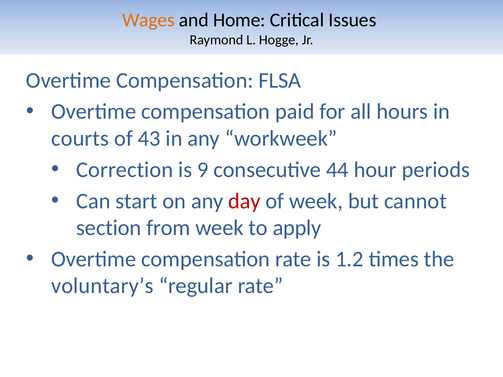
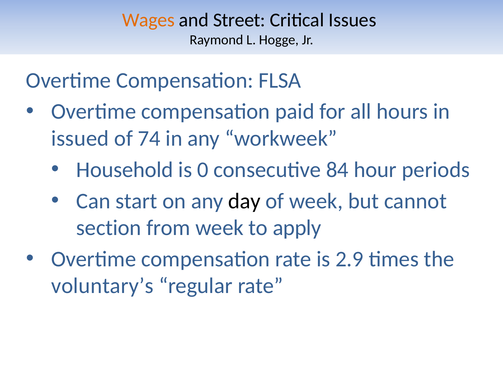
Home: Home -> Street
courts: courts -> issued
43: 43 -> 74
Correction: Correction -> Household
9: 9 -> 0
44: 44 -> 84
day colour: red -> black
1.2: 1.2 -> 2.9
